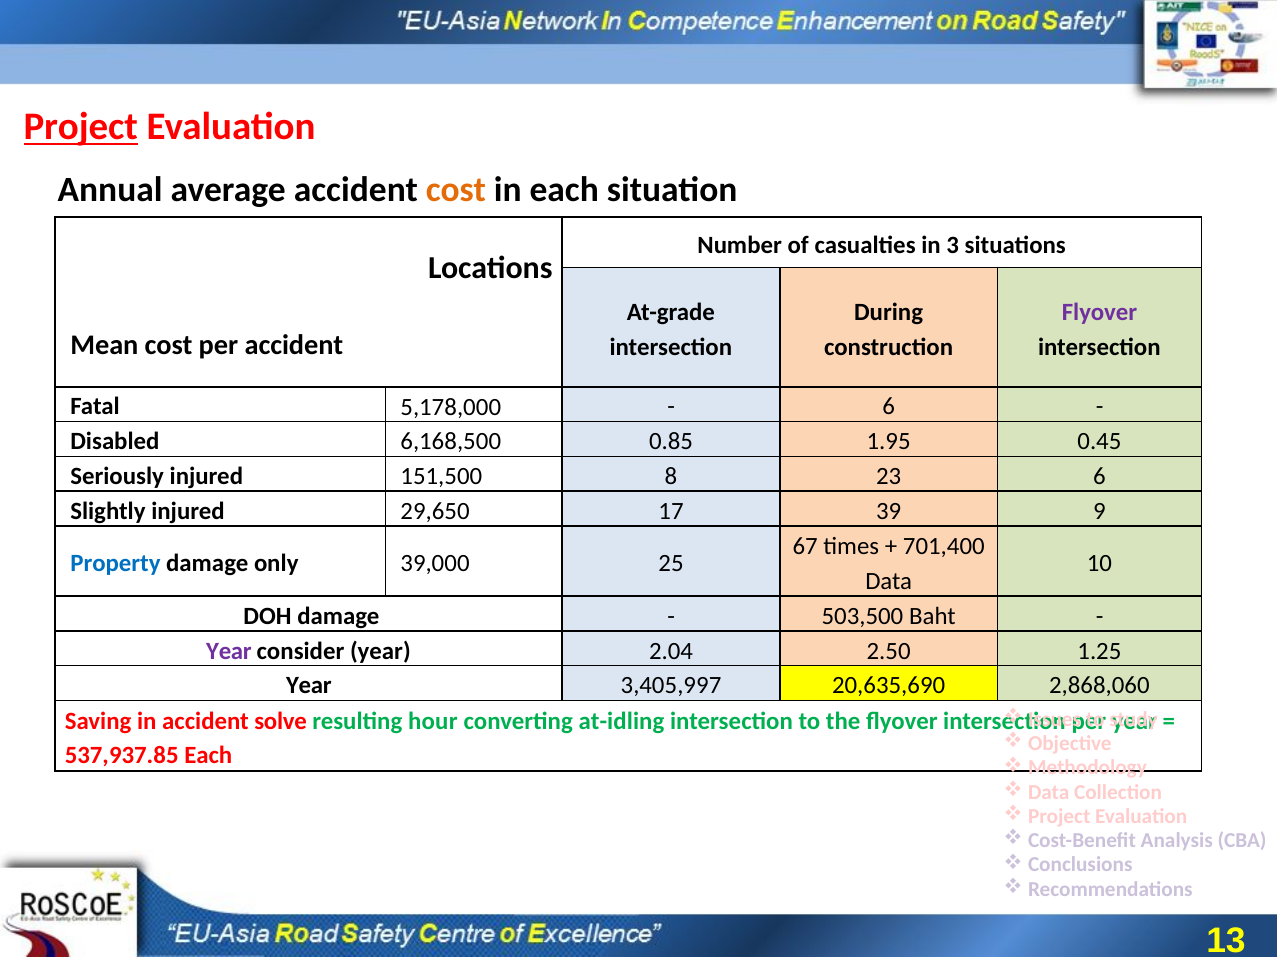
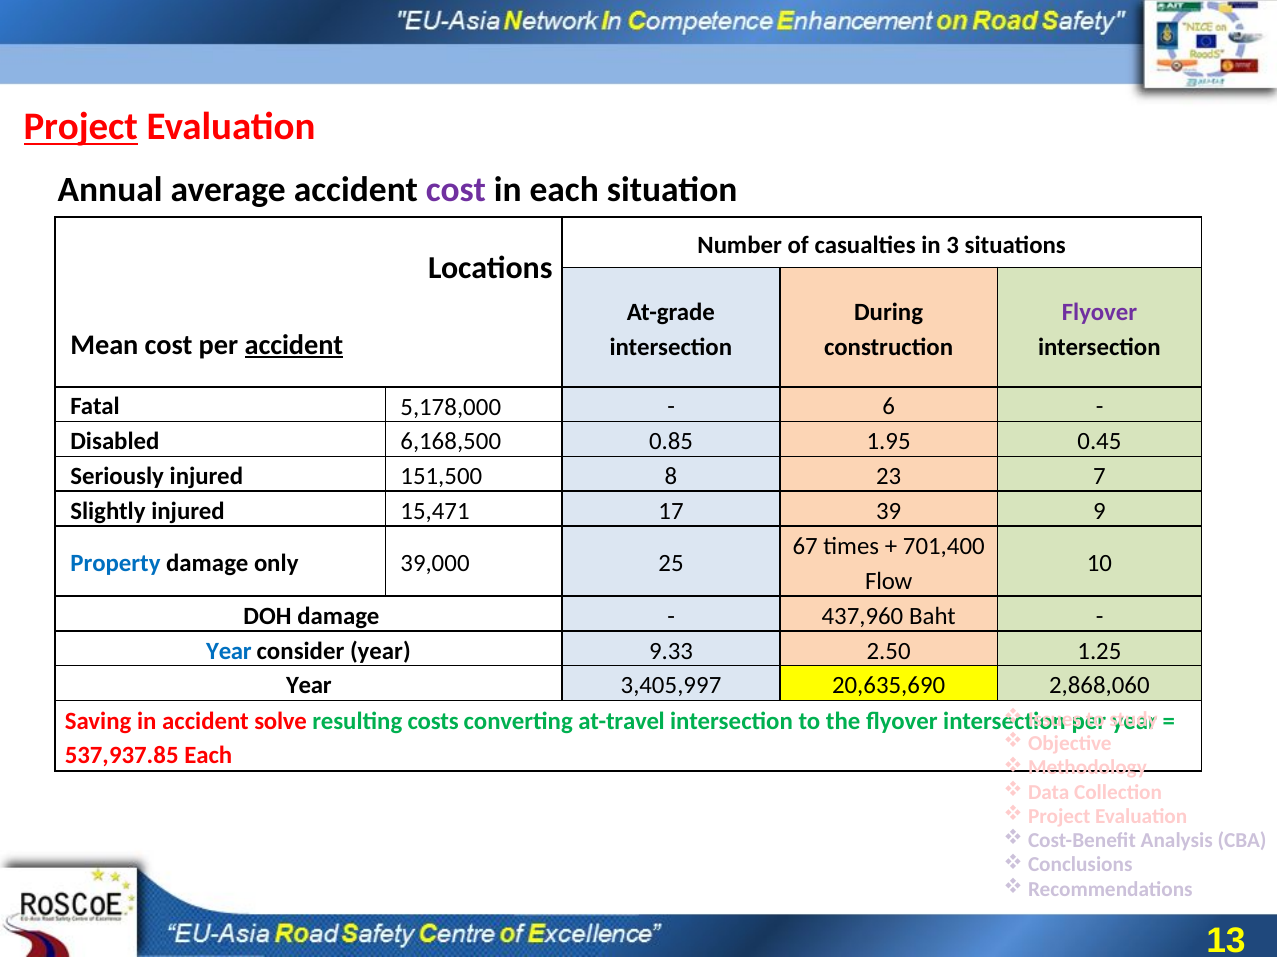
cost at (456, 190) colour: orange -> purple
accident at (294, 345) underline: none -> present
23 6: 6 -> 7
29,650: 29,650 -> 15,471
Data: Data -> Flow
503,500: 503,500 -> 437,960
Year at (229, 651) colour: purple -> blue
2.04: 2.04 -> 9.33
hour: hour -> costs
at-idling: at-idling -> at-travel
